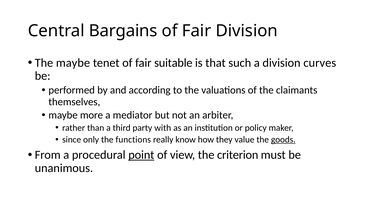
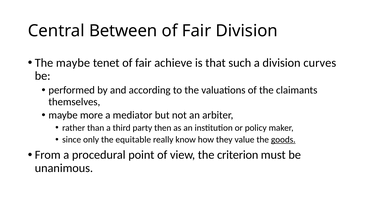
Bargains: Bargains -> Between
suitable: suitable -> achieve
with: with -> then
functions: functions -> equitable
point underline: present -> none
